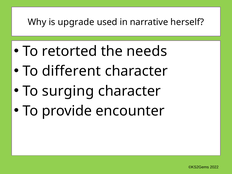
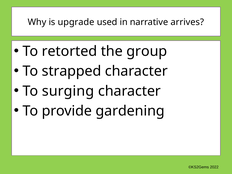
herself: herself -> arrives
needs: needs -> group
different: different -> strapped
encounter: encounter -> gardening
